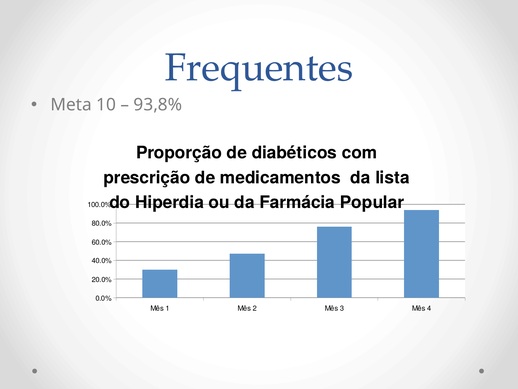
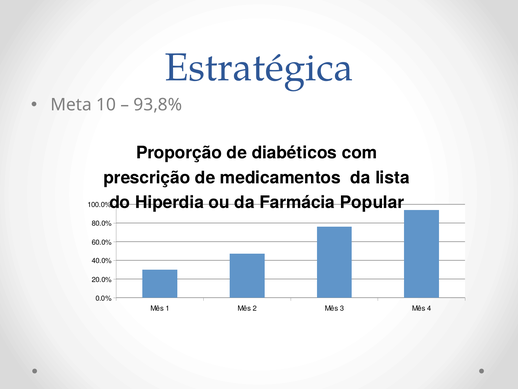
Frequentes: Frequentes -> Estratégica
